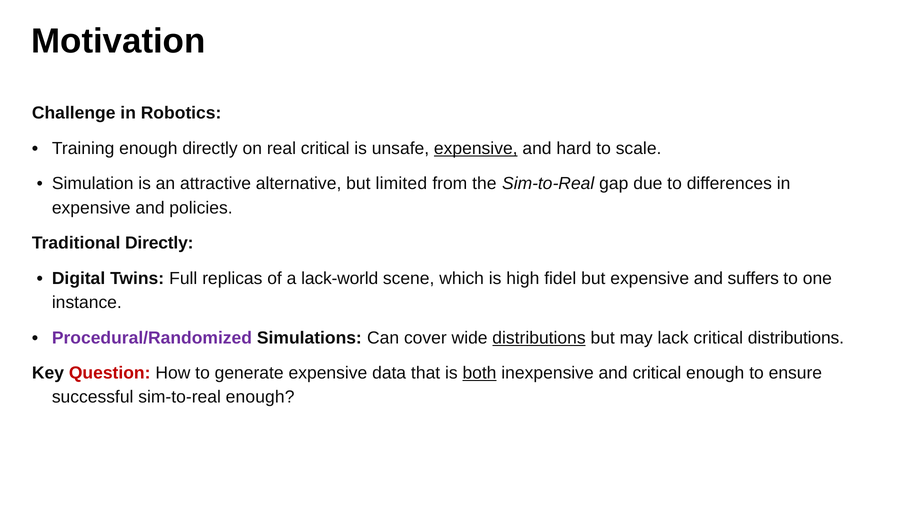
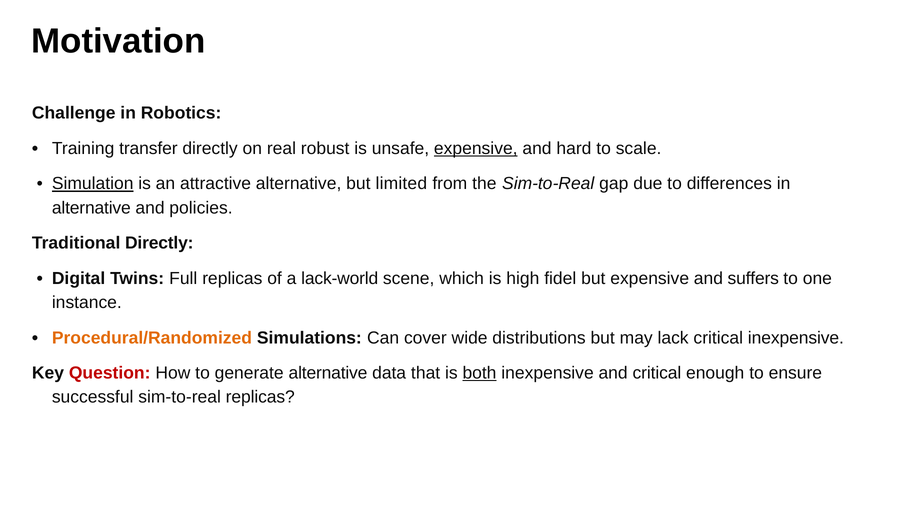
Training enough: enough -> transfer
real critical: critical -> robust
Simulation underline: none -> present
expensive at (91, 208): expensive -> alternative
Procedural/Randomized colour: purple -> orange
distributions at (539, 338) underline: present -> none
critical distributions: distributions -> inexpensive
generate expensive: expensive -> alternative
sim-to-real enough: enough -> replicas
